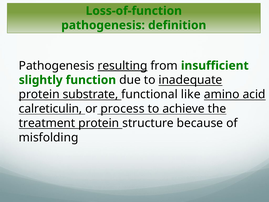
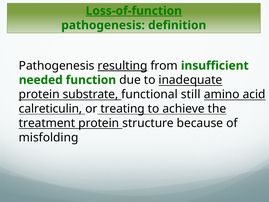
Loss-of-function underline: none -> present
slightly: slightly -> needed
like: like -> still
process: process -> treating
